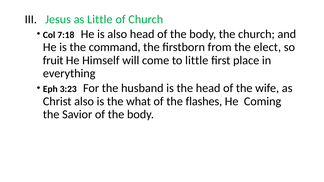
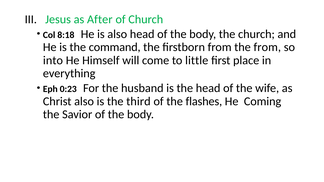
as Little: Little -> After
7:18: 7:18 -> 8:18
the elect: elect -> from
fruit: fruit -> into
3:23: 3:23 -> 0:23
what: what -> third
